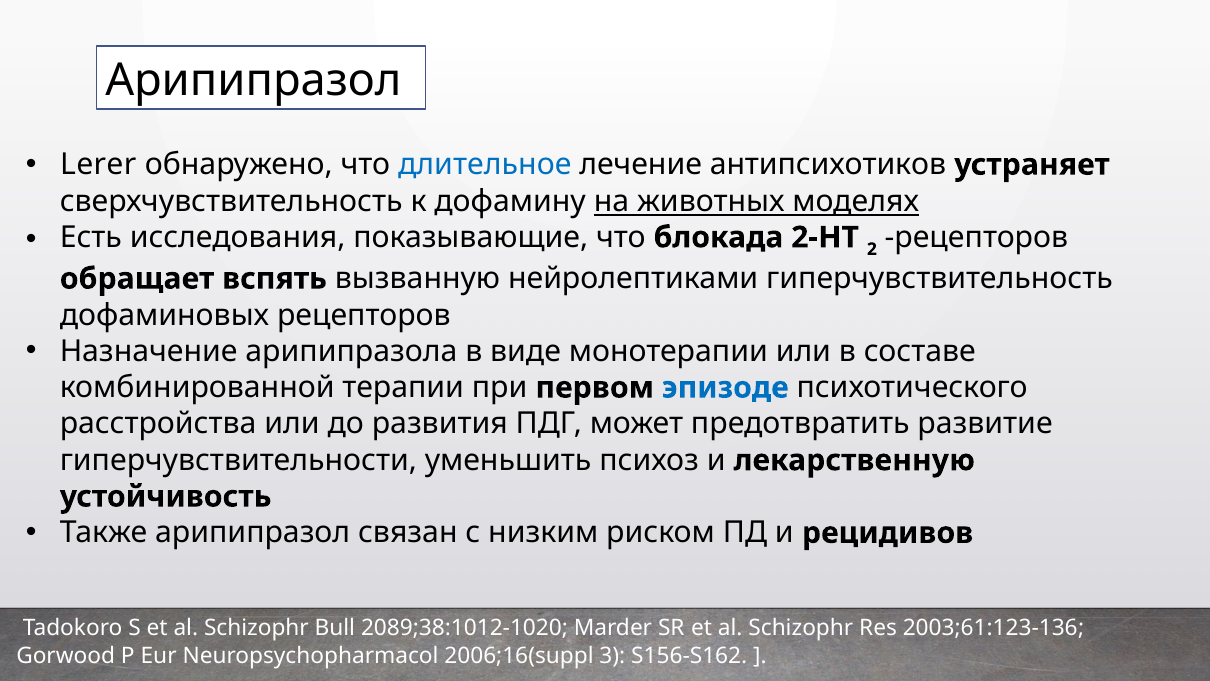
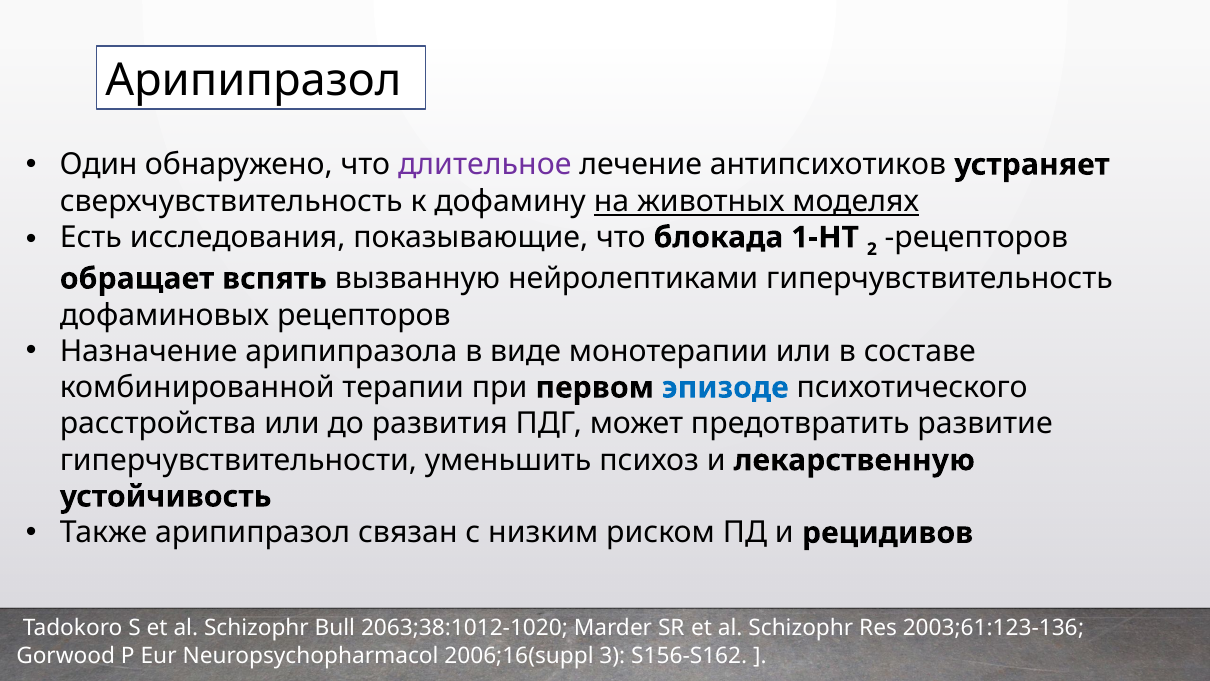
Lerer: Lerer -> Один
длительное colour: blue -> purple
2-НТ: 2-НТ -> 1-НТ
2089;38:1012-1020: 2089;38:1012-1020 -> 2063;38:1012-1020
